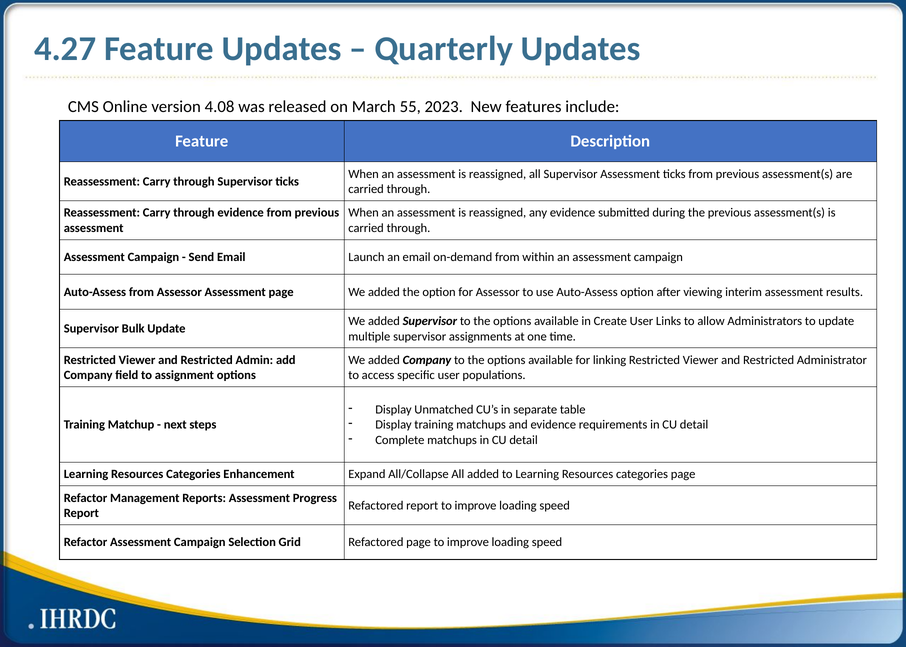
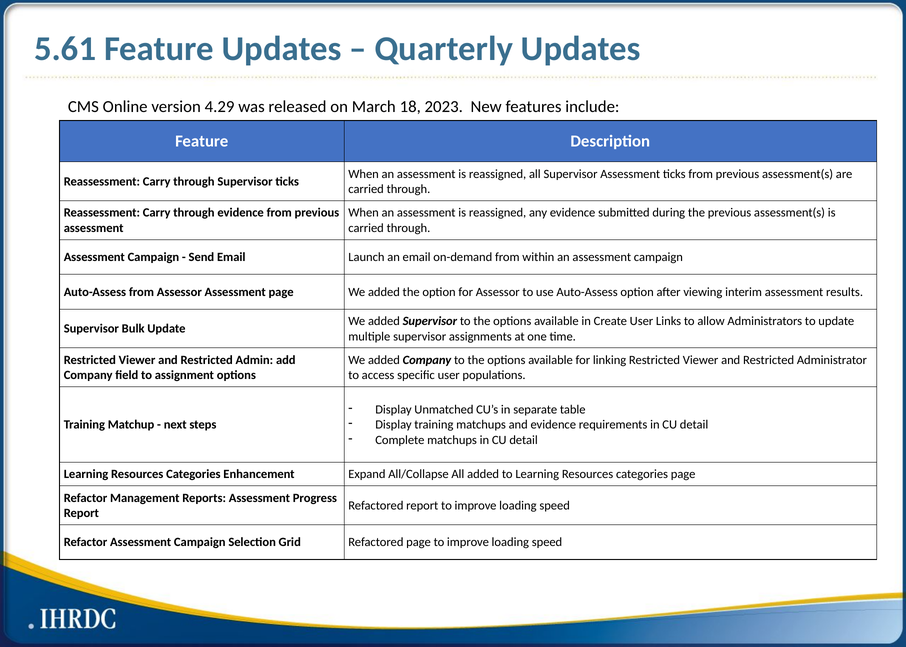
4.27: 4.27 -> 5.61
4.08: 4.08 -> 4.29
55: 55 -> 18
